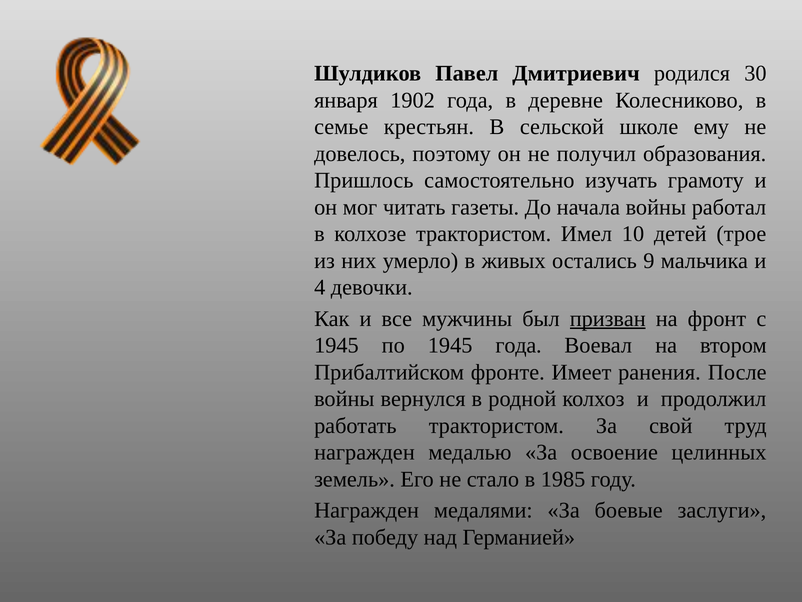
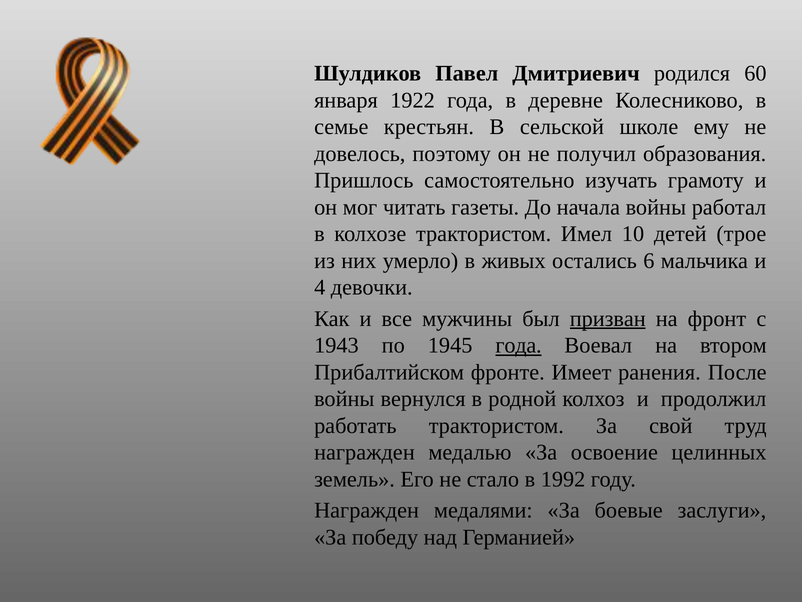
30: 30 -> 60
1902: 1902 -> 1922
9: 9 -> 6
1945 at (336, 345): 1945 -> 1943
года at (519, 345) underline: none -> present
1985: 1985 -> 1992
